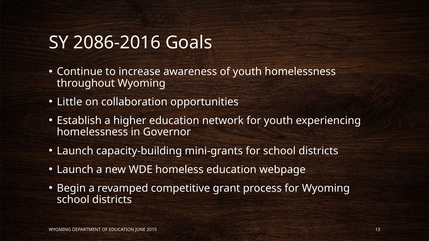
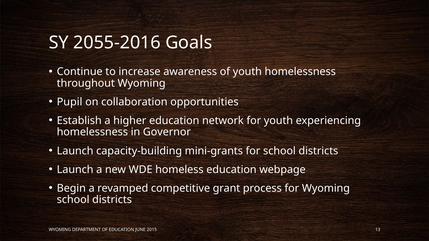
2086-2016: 2086-2016 -> 2055-2016
Little: Little -> Pupil
